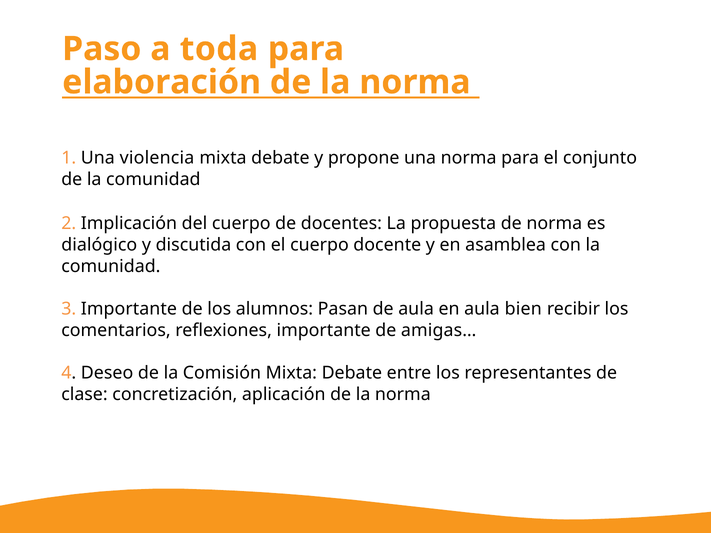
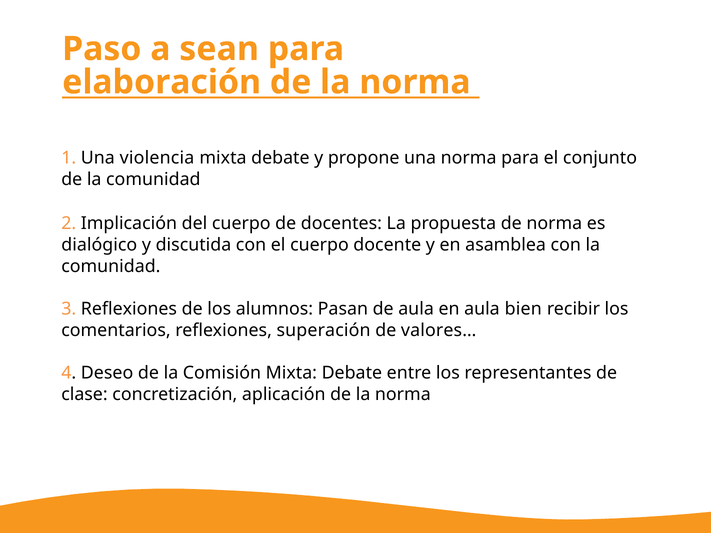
toda: toda -> sean
3 Importante: Importante -> Reflexiones
reflexiones importante: importante -> superación
amigas…: amigas… -> valores…
